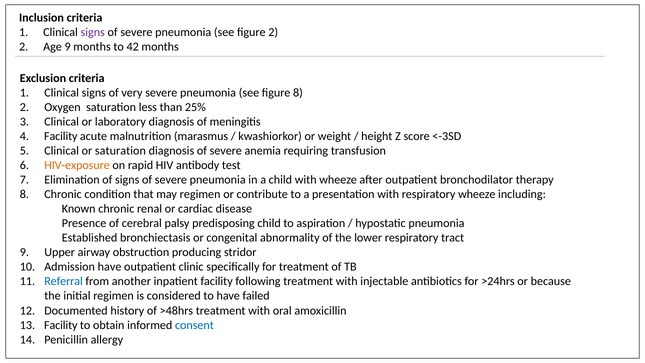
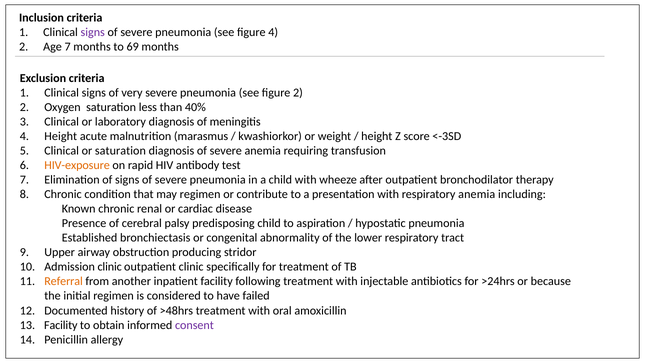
figure 2: 2 -> 4
Age 9: 9 -> 7
42: 42 -> 69
figure 8: 8 -> 2
25%: 25% -> 40%
Facility at (61, 136): Facility -> Height
respiratory wheeze: wheeze -> anemia
Admission have: have -> clinic
Referral colour: blue -> orange
consent colour: blue -> purple
